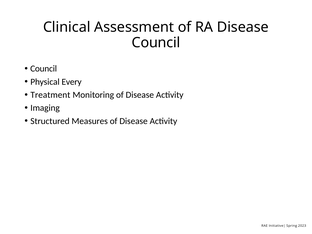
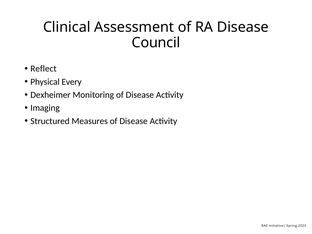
Council at (44, 69): Council -> Reflect
Treatment: Treatment -> Dexheimer
